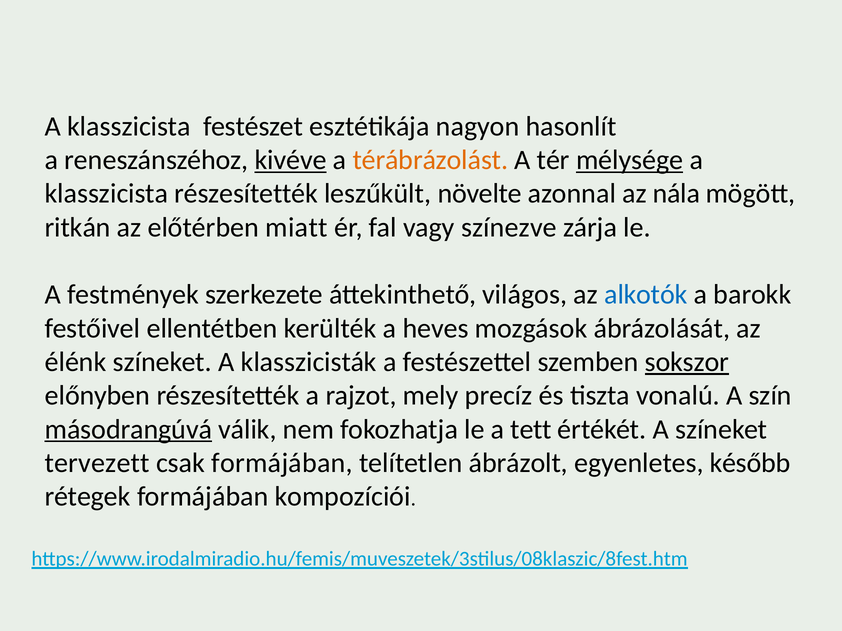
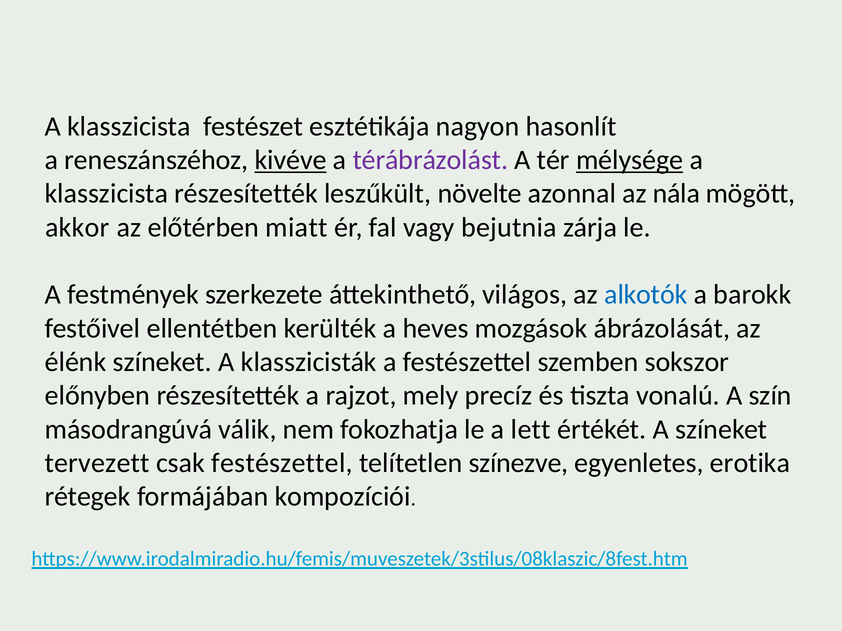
térábrázolást colour: orange -> purple
ritkán: ritkán -> akkor
színezve: színezve -> bejutnia
sokszor underline: present -> none
másodrangúvá underline: present -> none
tett: tett -> lett
csak formájában: formájában -> festészettel
ábrázolt: ábrázolt -> színezve
később: később -> erotika
